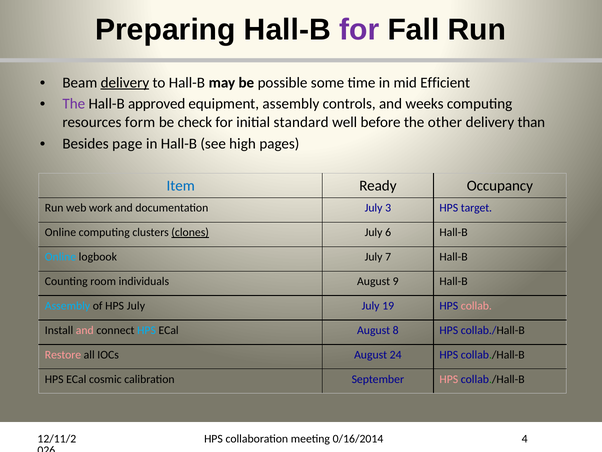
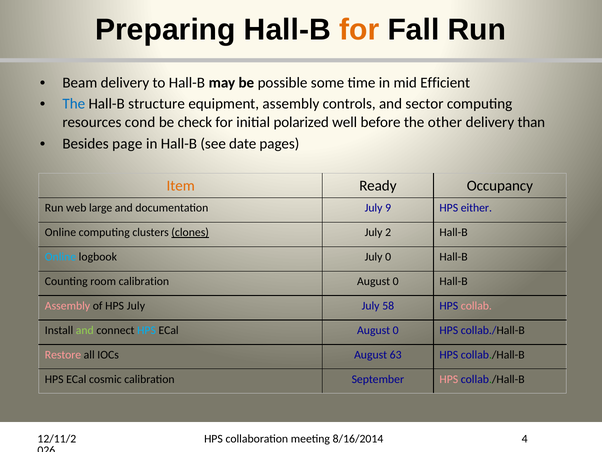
for at (359, 30) colour: purple -> orange
delivery at (125, 82) underline: present -> none
The at (74, 104) colour: purple -> blue
approved: approved -> structure
weeks: weeks -> sector
form: form -> cond
standard: standard -> polarized
high: high -> date
Item colour: blue -> orange
work: work -> large
3: 3 -> 9
target: target -> either
6: 6 -> 2
July 7: 7 -> 0
room individuals: individuals -> calibration
9 at (396, 281): 9 -> 0
Assembly at (68, 306) colour: light blue -> pink
19: 19 -> 58
and at (85, 330) colour: pink -> light green
ECal August 8: 8 -> 0
24: 24 -> 63
0/16/2014: 0/16/2014 -> 8/16/2014
